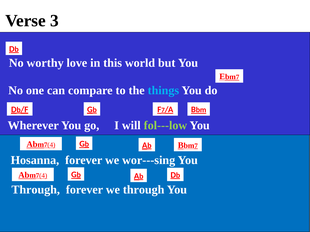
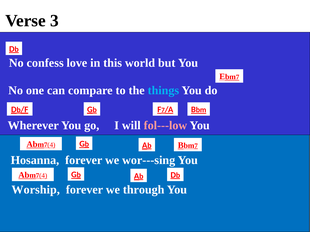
worthy: worthy -> confess
fol---low colour: light green -> pink
Through at (36, 190): Through -> Worship
